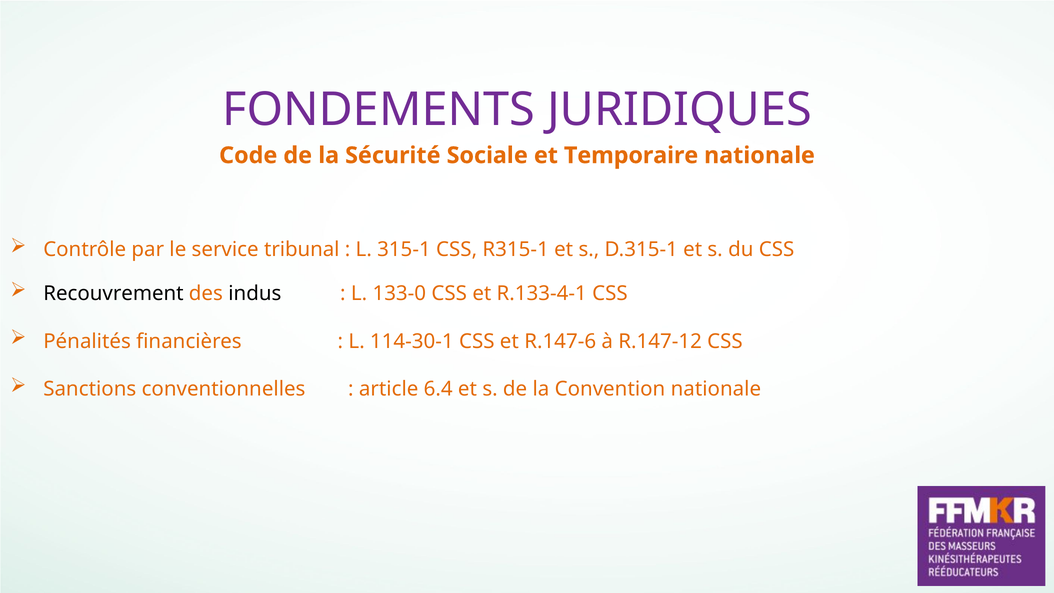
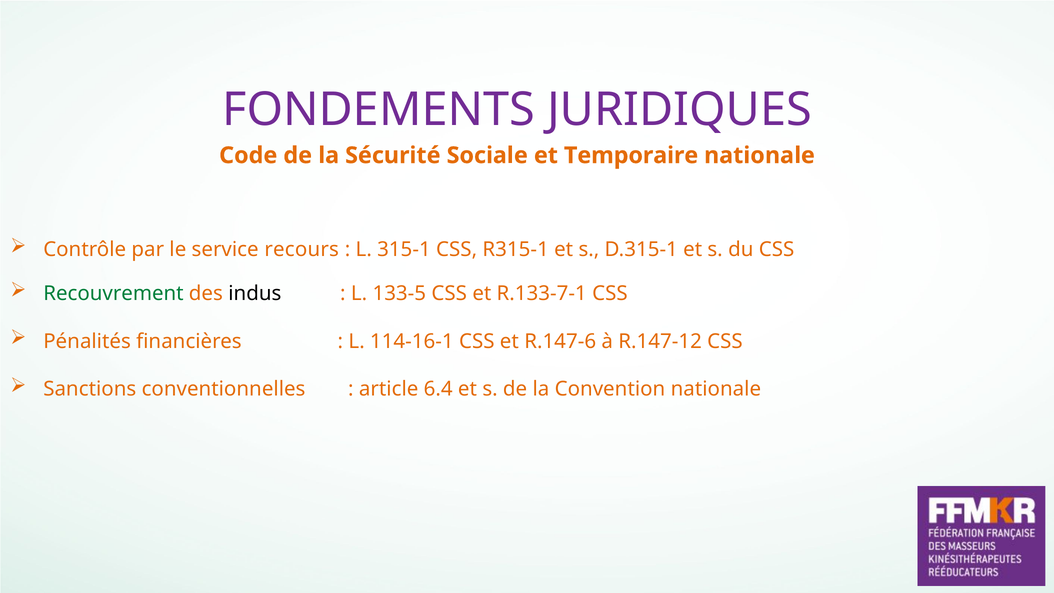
tribunal: tribunal -> recours
Recouvrement colour: black -> green
133-0: 133-0 -> 133-5
R.133-4-1: R.133-4-1 -> R.133-7-1
114-30-1: 114-30-1 -> 114-16-1
